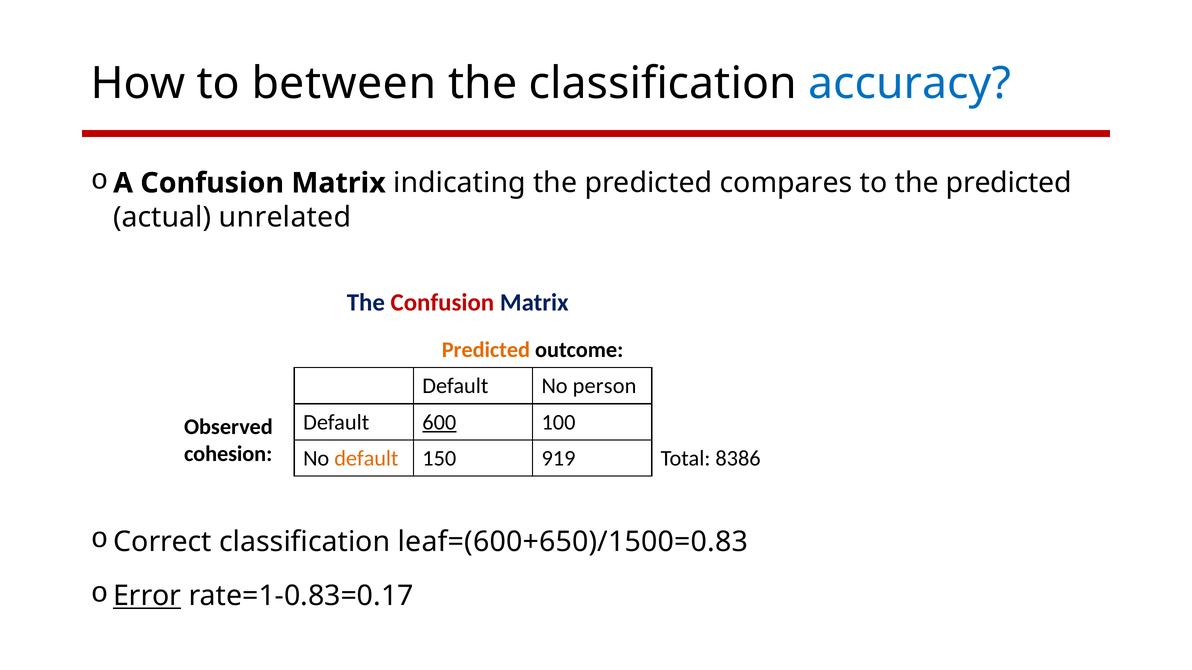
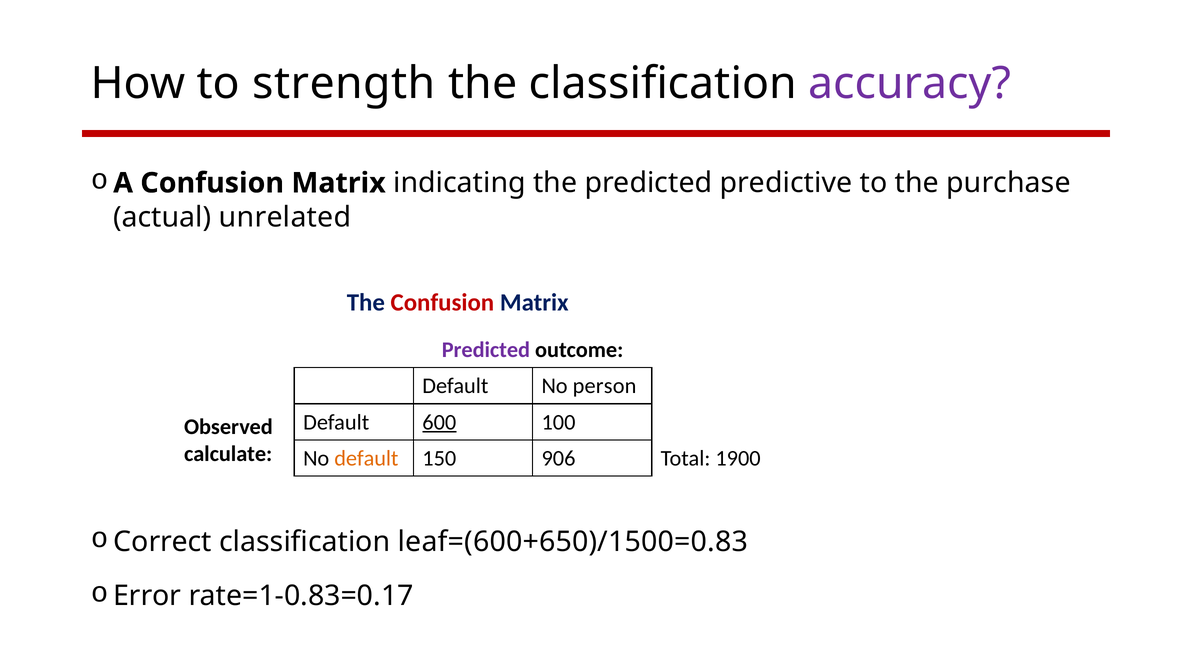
between: between -> strength
accuracy colour: blue -> purple
compares: compares -> predictive
to the predicted: predicted -> purchase
Predicted at (486, 350) colour: orange -> purple
cohesion: cohesion -> calculate
919: 919 -> 906
8386: 8386 -> 1900
Error underline: present -> none
